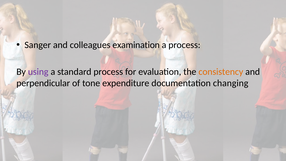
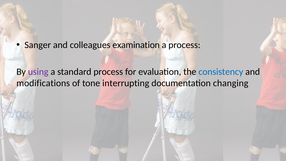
consistency colour: orange -> blue
perpendicular: perpendicular -> modifications
expenditure: expenditure -> interrupting
